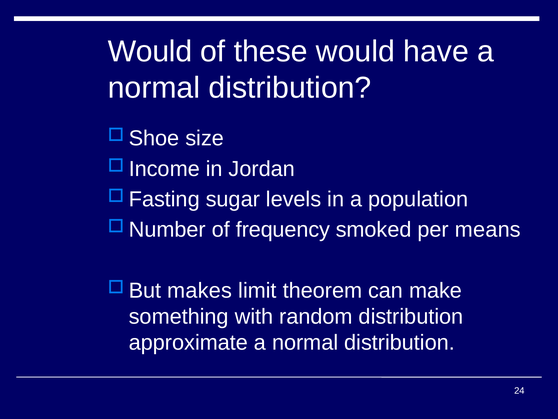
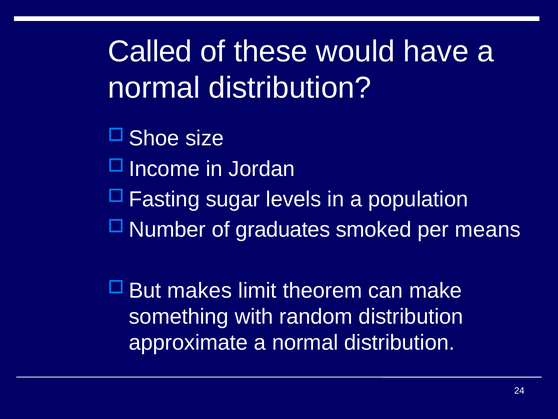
Would at (150, 51): Would -> Called
frequency: frequency -> graduates
